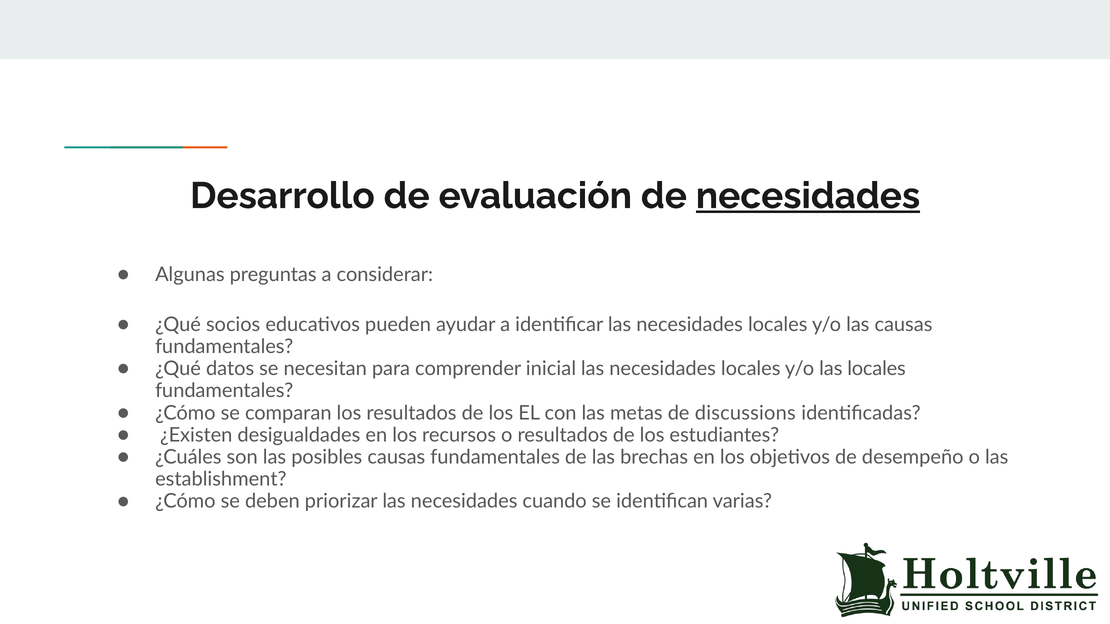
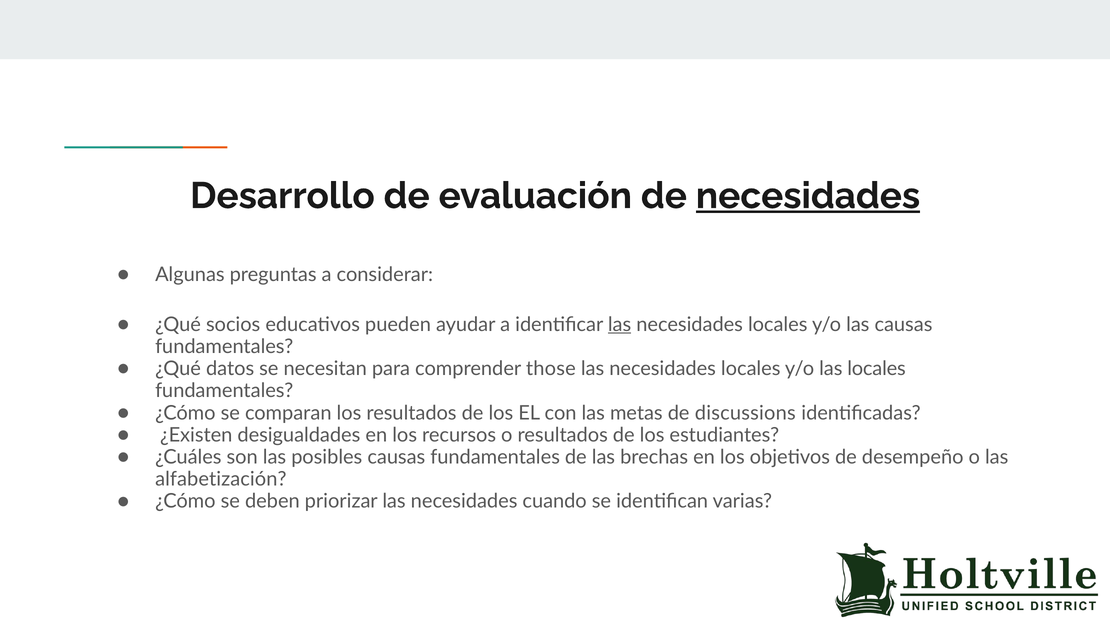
las at (620, 325) underline: none -> present
inicial: inicial -> those
establishment: establishment -> alfabetización
